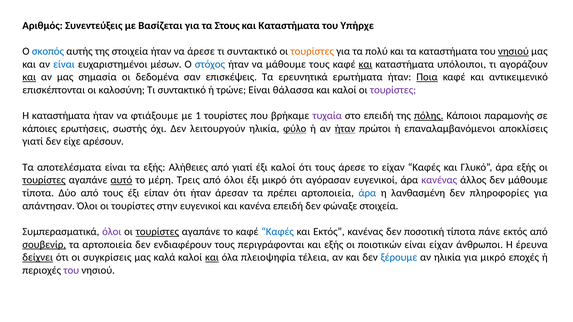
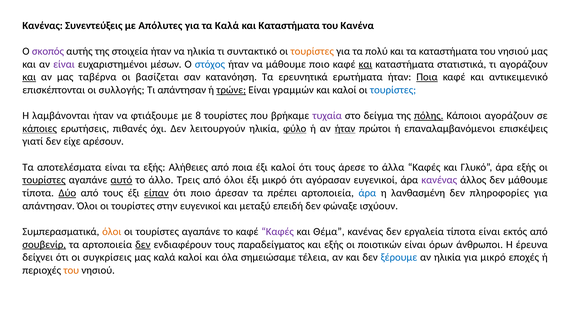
Αριθμός at (43, 26): Αριθμός -> Κανένας
Βασίζεται: Βασίζεται -> Απόλυτες
τα Στους: Στους -> Καλά
Υπήρχε: Υπήρχε -> Κανένα
σκοπός colour: blue -> purple
να άρεσε: άρεσε -> ηλικία
νησιού at (513, 51) underline: present -> none
είναι at (64, 64) colour: blue -> purple
μάθουμε τους: τους -> ποιο
υπόλοιποι: υπόλοιποι -> στατιστικά
σημασία: σημασία -> ταβέρνα
δεδομένα: δεδομένα -> βασίζεται
επισκέψεις: επισκέψεις -> κατανόηση
καλοσύνη: καλοσύνη -> συλλογής
συντακτικό at (182, 90): συντακτικό -> απάντησαν
τρώνε underline: none -> present
θάλασσα: θάλασσα -> γραμμών
τουρίστες at (393, 90) colour: purple -> blue
Η καταστήματα: καταστήματα -> λαμβάνονται
1: 1 -> 8
στο επειδή: επειδή -> δείγμα
Κάποιοι παραμονής: παραμονής -> αγοράζουν
κάποιες underline: none -> present
σωστής: σωστής -> πιθανές
αποκλίσεις: αποκλίσεις -> επισκέψεις
από γιατί: γιατί -> ποια
το είχαν: είχαν -> άλλα
μέρη: μέρη -> άλλο
Δύο underline: none -> present
είπαν underline: none -> present
ότι ήταν: ήταν -> ποιο
κανένα: κανένα -> μεταξύ
φώναξε στοιχεία: στοιχεία -> ισχύουν
όλοι at (112, 232) colour: purple -> orange
τουρίστες at (157, 232) underline: present -> none
Καφές at (278, 232) colour: blue -> purple
και Εκτός: Εκτός -> Θέμα
ποσοτική: ποσοτική -> εργαλεία
τίποτα πάνε: πάνε -> είναι
δεν at (143, 245) underline: none -> present
περιγράφονται: περιγράφονται -> παραδείγματος
είναι είχαν: είχαν -> όρων
δείχνει underline: present -> none
και at (212, 258) underline: present -> none
πλειοψηφία: πλειοψηφία -> σημειώσαμε
του at (71, 270) colour: purple -> orange
